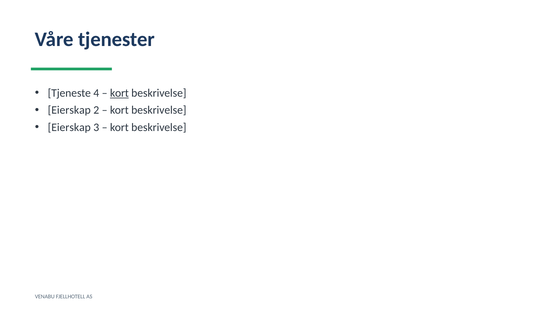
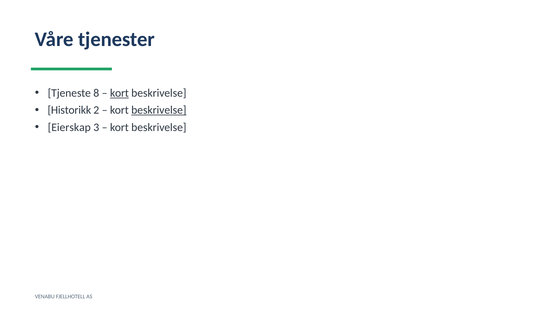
4: 4 -> 8
Eierskap at (69, 110): Eierskap -> Historikk
beskrivelse at (159, 110) underline: none -> present
